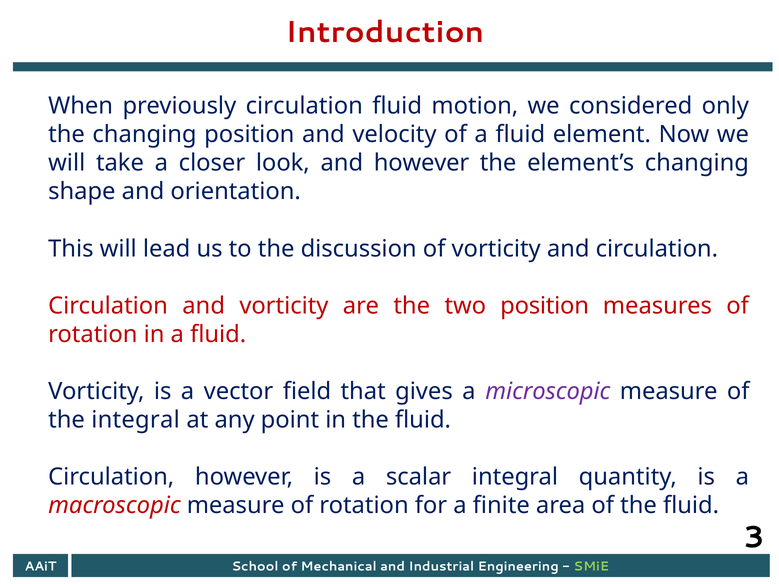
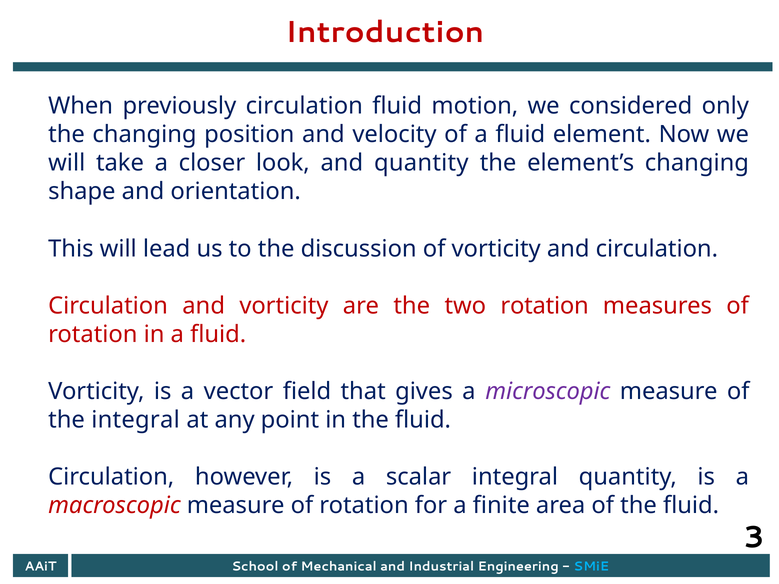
and however: however -> quantity
two position: position -> rotation
SMiE colour: light green -> light blue
